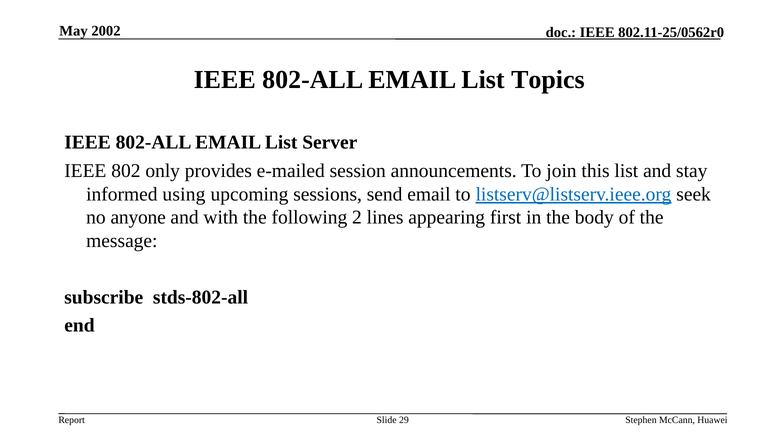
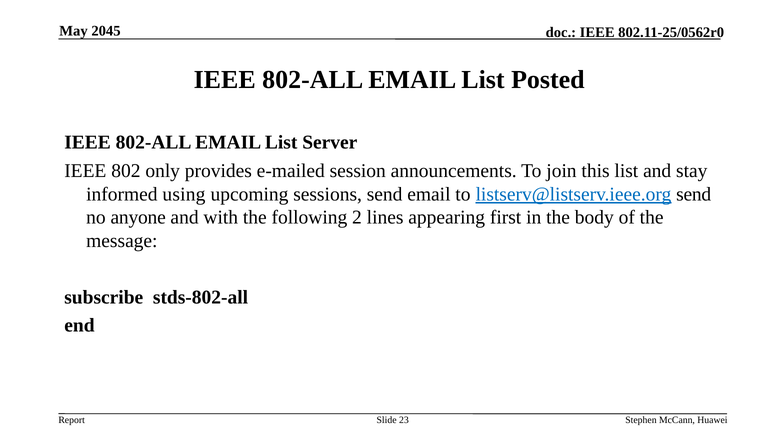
2002: 2002 -> 2045
Topics: Topics -> Posted
listserv@listserv.ieee.org seek: seek -> send
29: 29 -> 23
